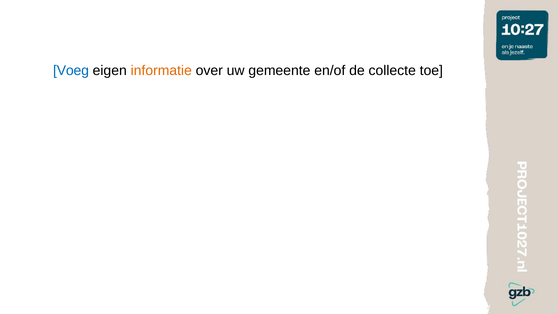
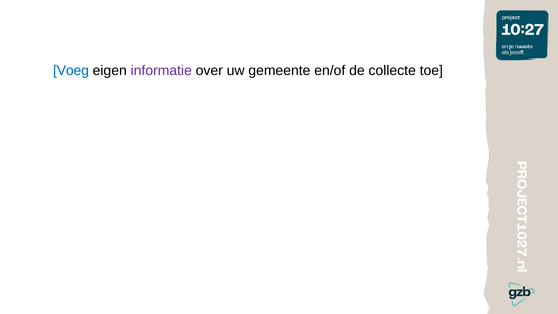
informatie colour: orange -> purple
